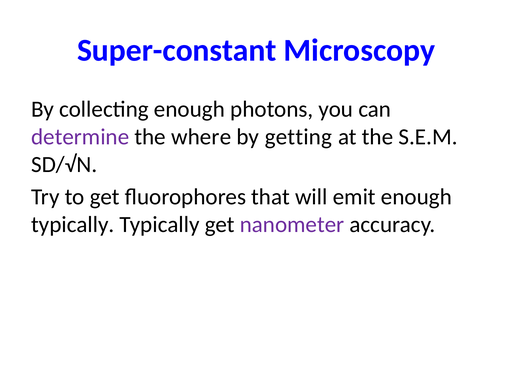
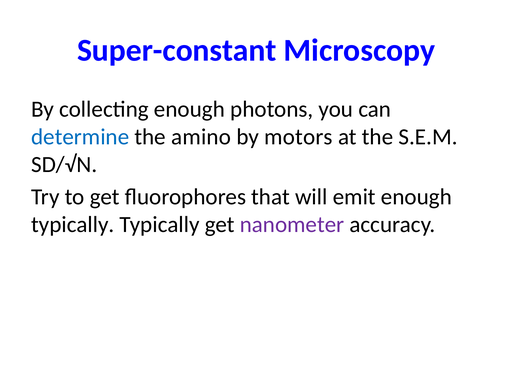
determine colour: purple -> blue
where: where -> amino
getting: getting -> motors
